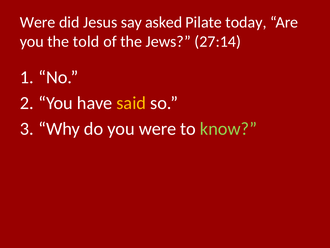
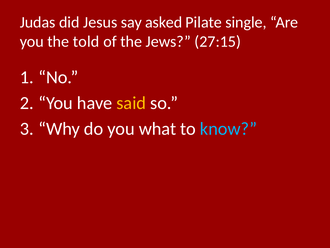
Were at (38, 22): Were -> Judas
today: today -> single
27:14: 27:14 -> 27:15
you were: were -> what
know colour: light green -> light blue
